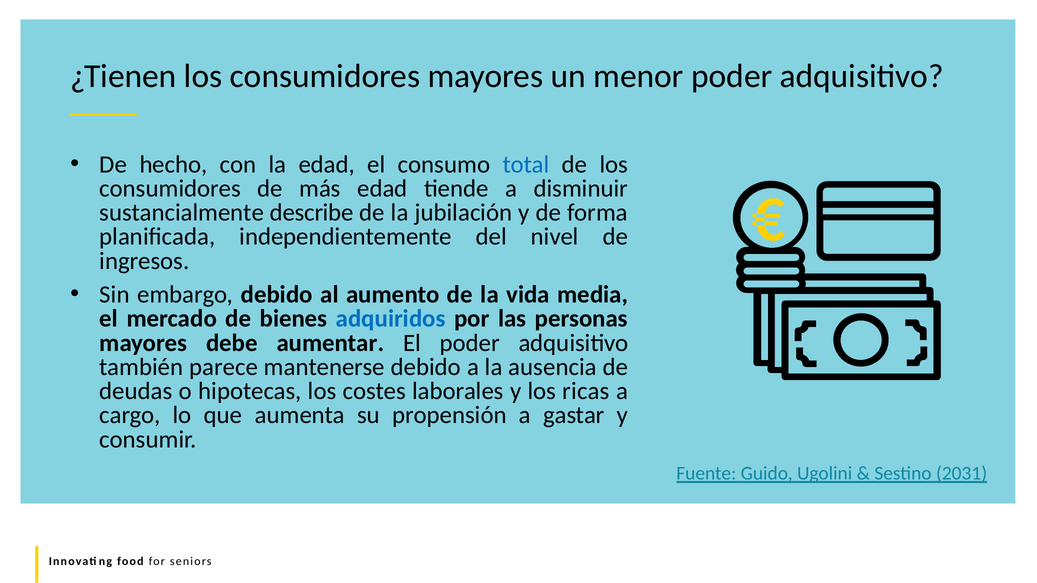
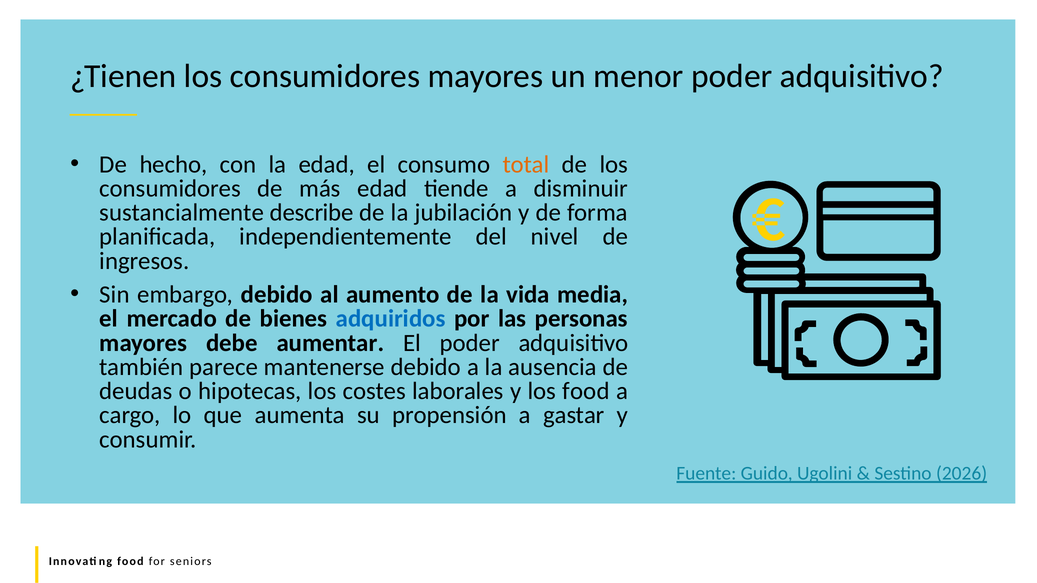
total colour: blue -> orange
los ricas: ricas -> food
2031: 2031 -> 2026
